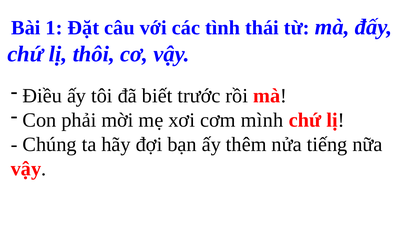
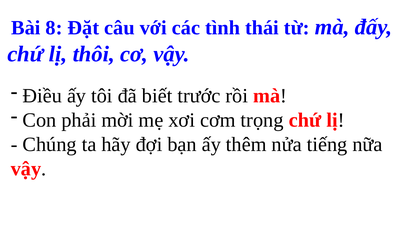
1: 1 -> 8
mình: mình -> trọng
